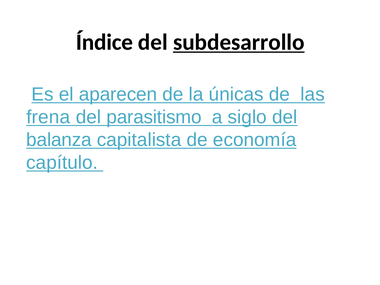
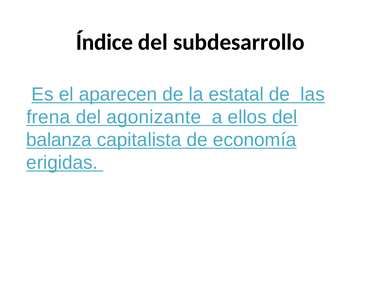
subdesarrollo underline: present -> none
únicas: únicas -> estatal
parasitismo: parasitismo -> agonizante
siglo: siglo -> ellos
capítulo: capítulo -> erigidas
